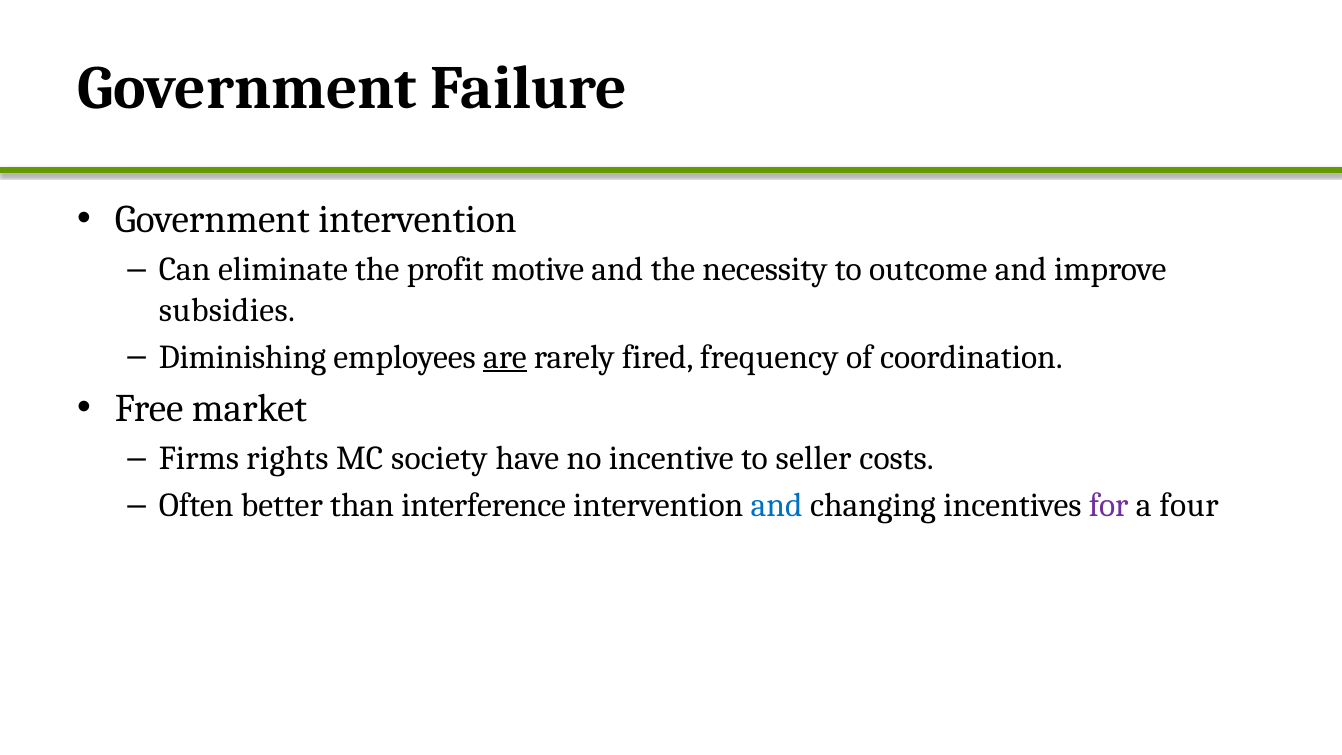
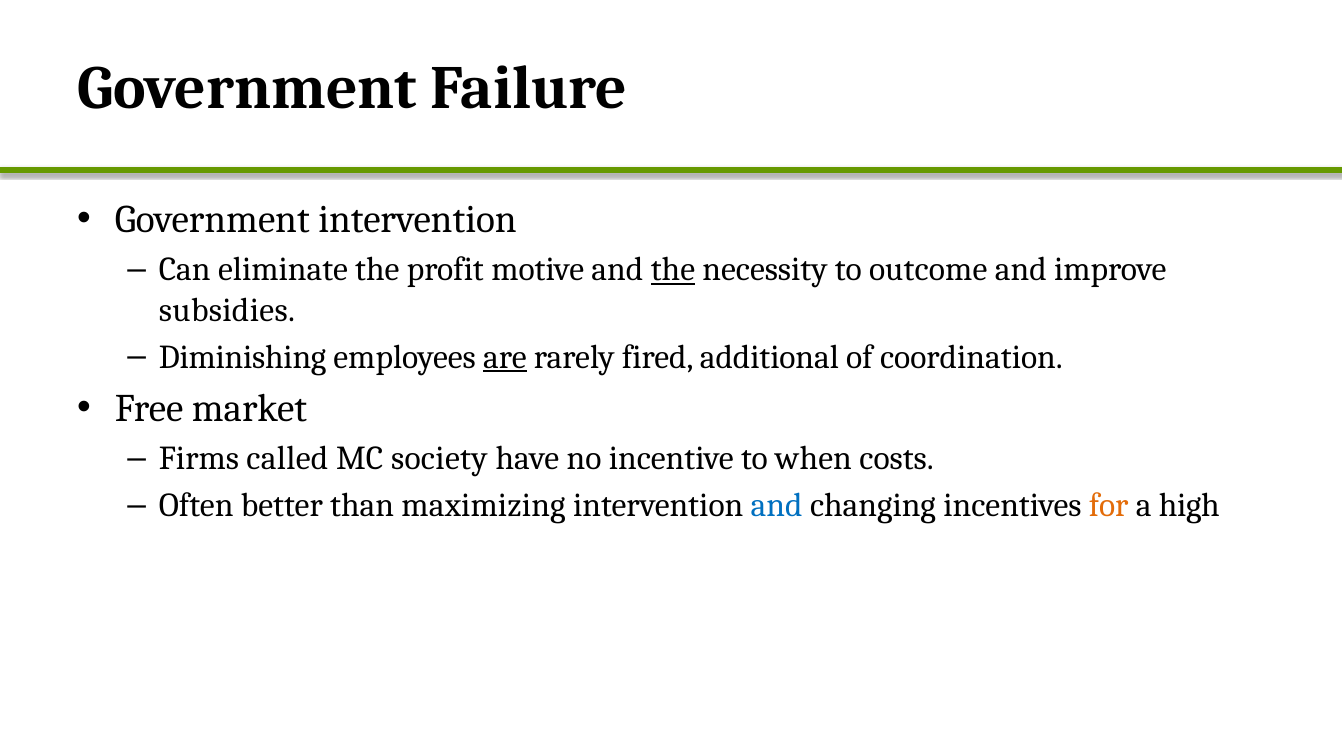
the at (673, 270) underline: none -> present
frequency: frequency -> additional
rights: rights -> called
seller: seller -> when
interference: interference -> maximizing
for colour: purple -> orange
four: four -> high
